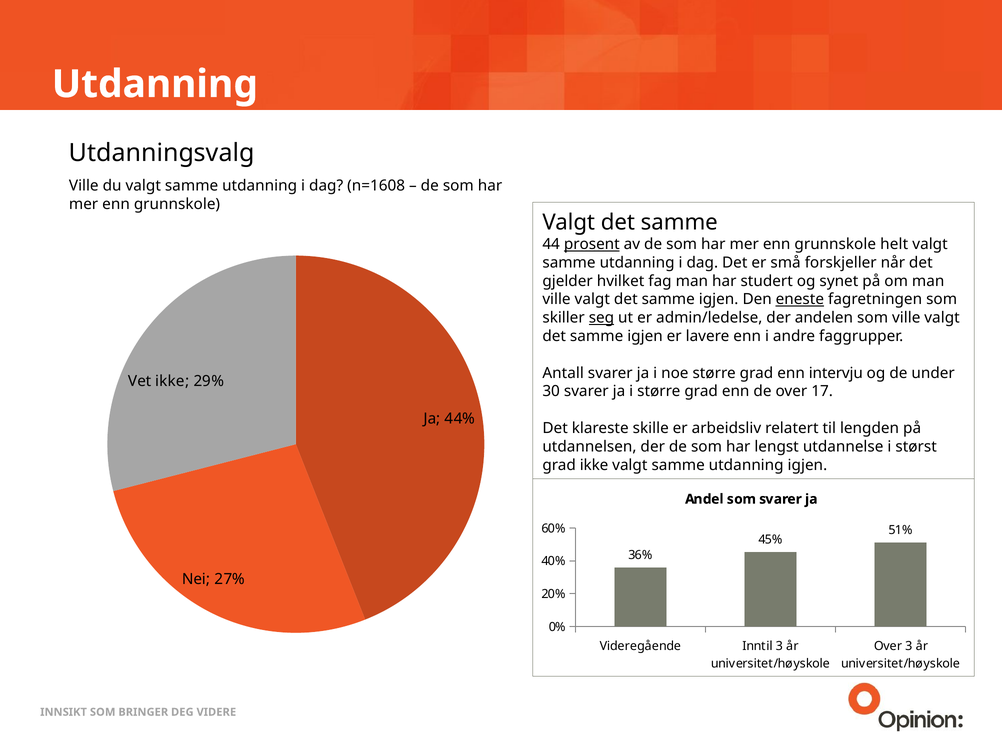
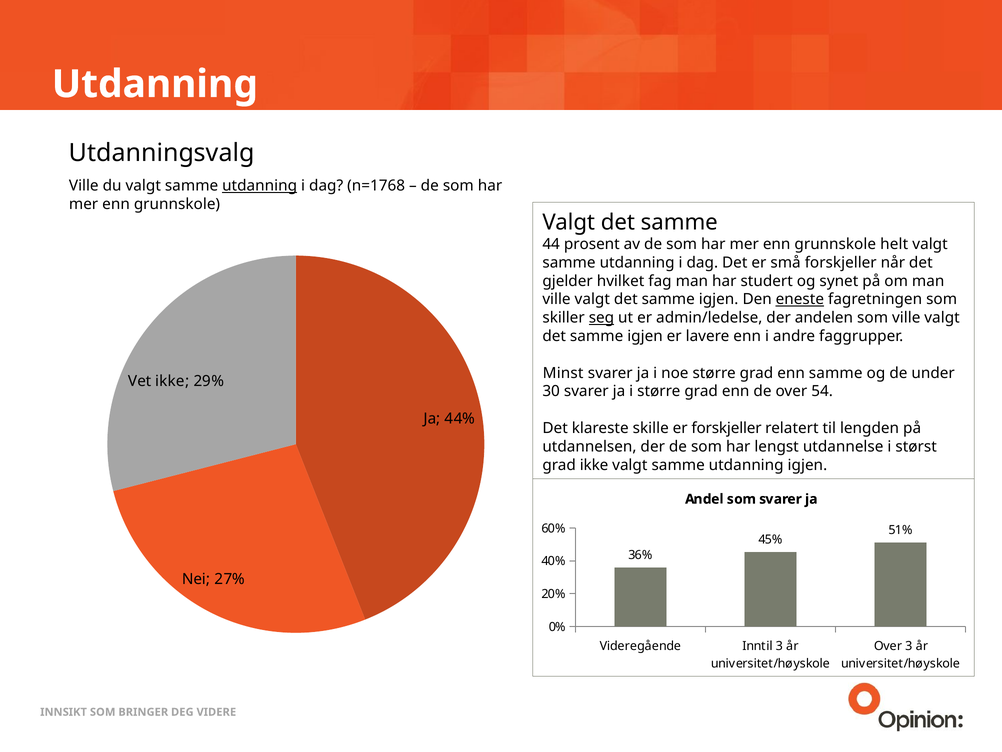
utdanning at (260, 186) underline: none -> present
n=1608: n=1608 -> n=1768
prosent underline: present -> none
Antall: Antall -> Minst
enn intervju: intervju -> samme
17: 17 -> 54
er arbeidsliv: arbeidsliv -> forskjeller
